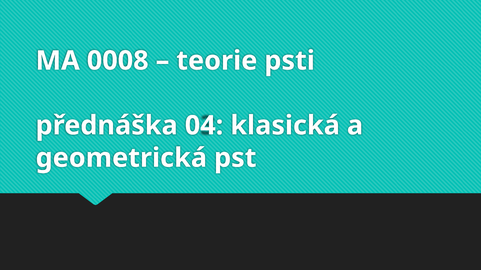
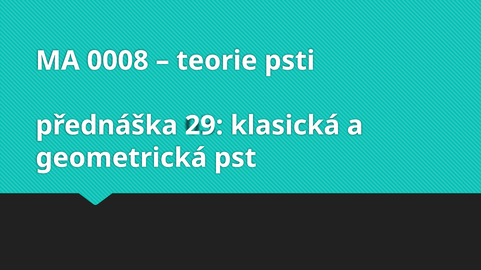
04: 04 -> 29
